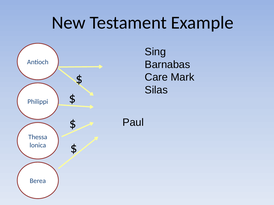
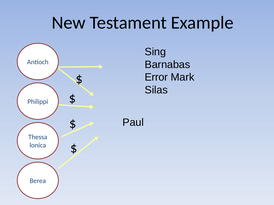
Care: Care -> Error
